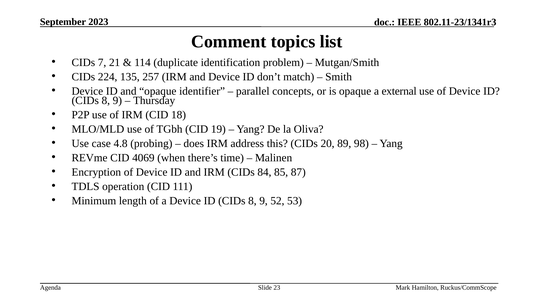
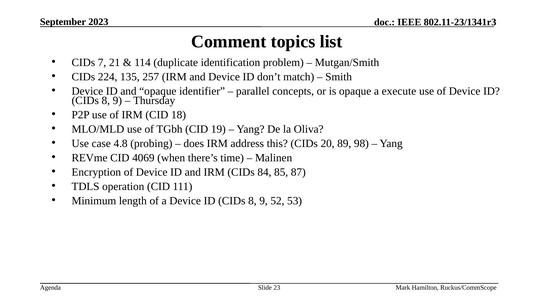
external: external -> execute
